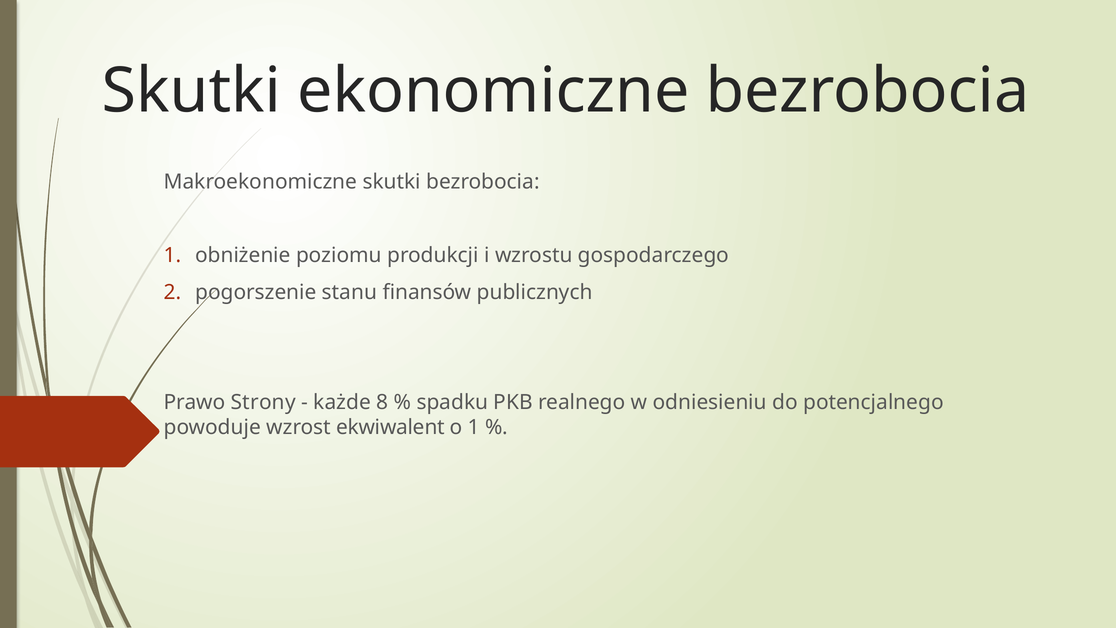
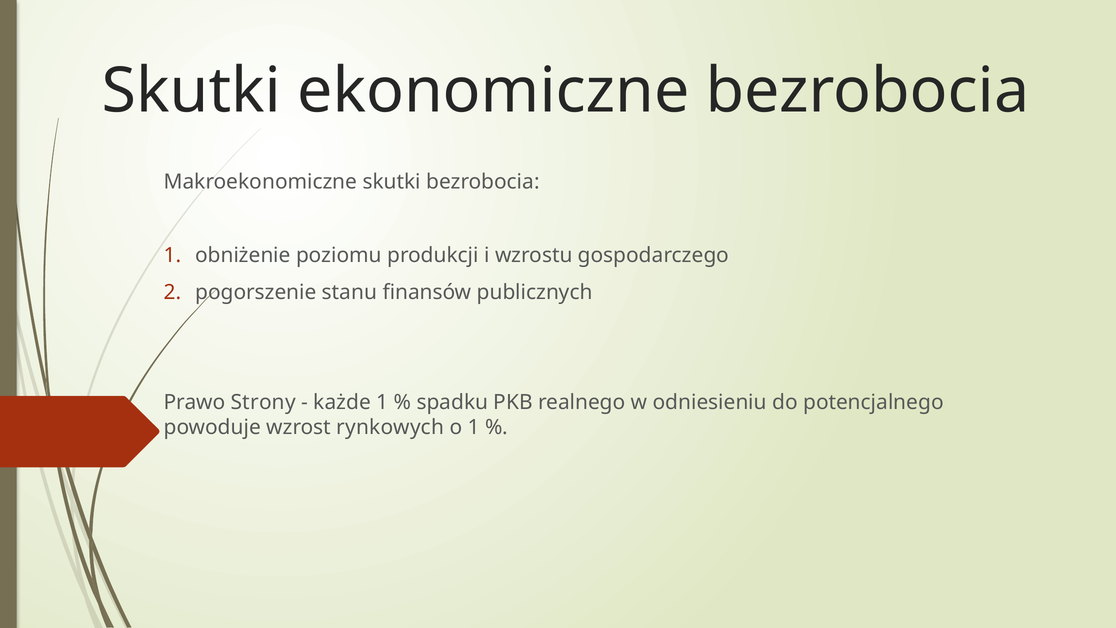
każde 8: 8 -> 1
ekwiwalent: ekwiwalent -> rynkowych
